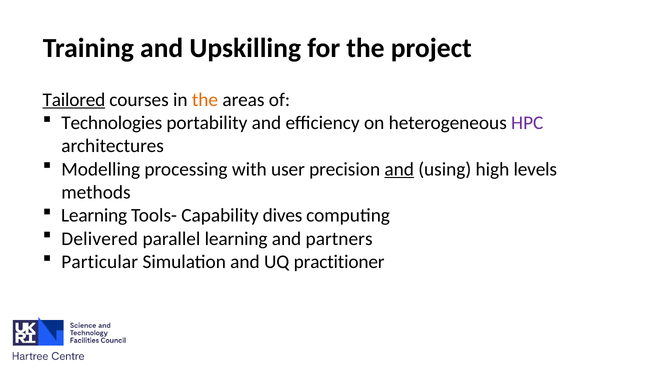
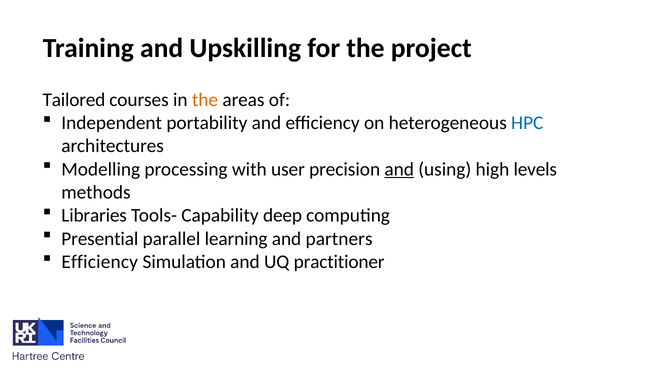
Tailored underline: present -> none
Technologies: Technologies -> Independent
HPC colour: purple -> blue
Learning at (94, 216): Learning -> Libraries
dives: dives -> deep
Delivered: Delivered -> Presential
Particular at (100, 262): Particular -> Efficiency
